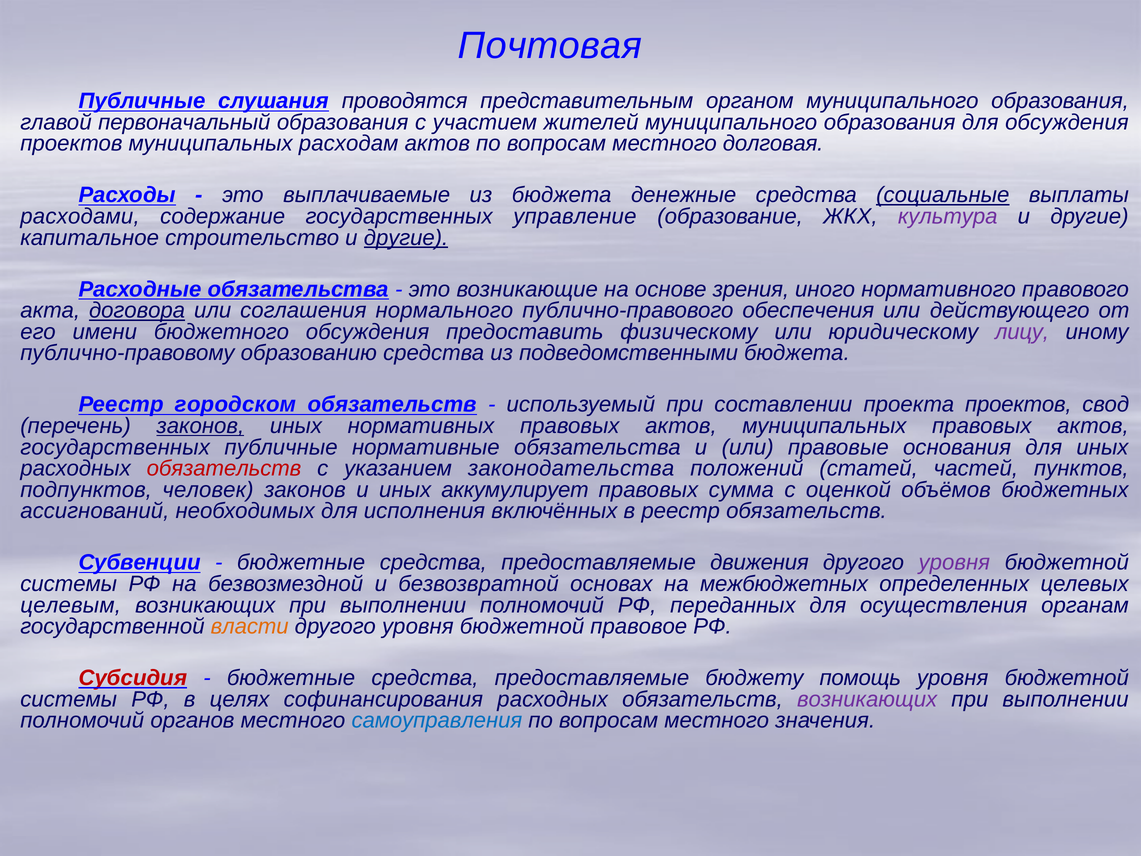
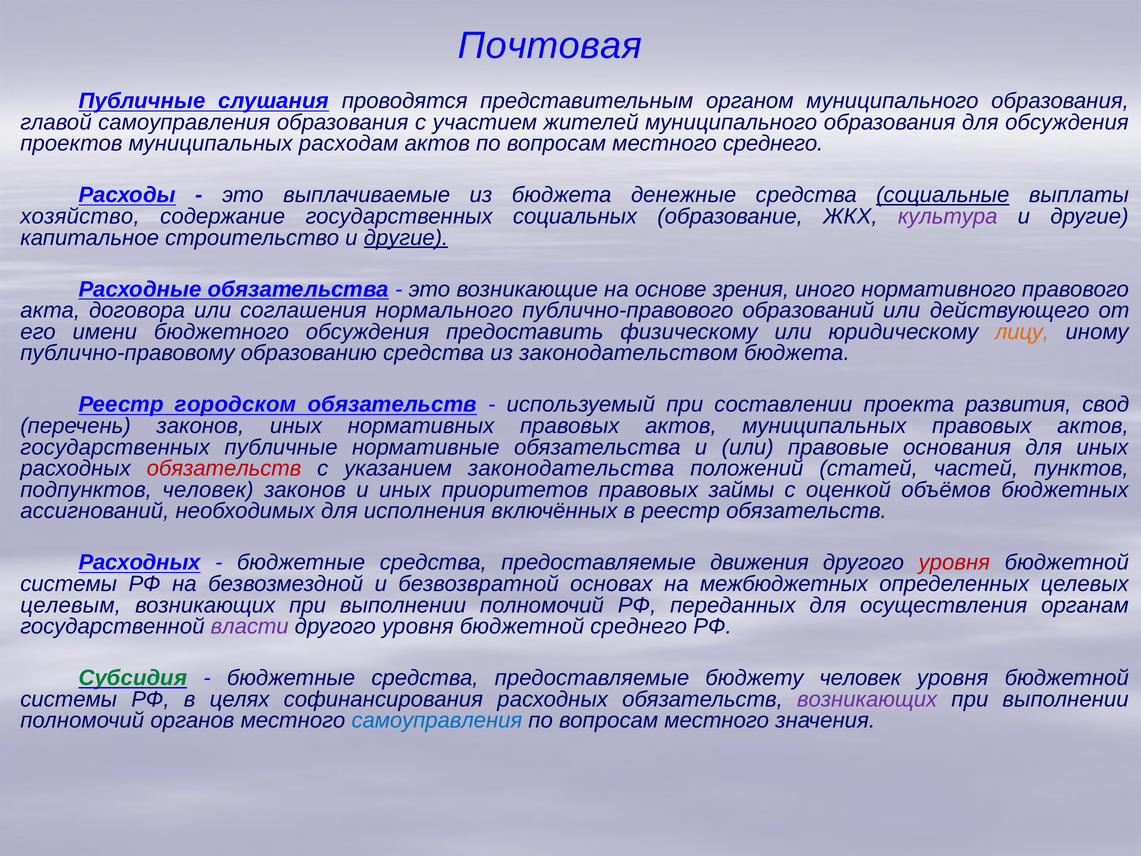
главой первоначальный: первоначальный -> самоуправления
местного долговая: долговая -> среднего
расходами: расходами -> хозяйство
управление: управление -> социальных
договора underline: present -> none
обеспечения: обеспечения -> образований
лицу colour: purple -> orange
подведомственными: подведомственными -> законодательством
проекта проектов: проектов -> развития
законов at (200, 426) underline: present -> none
аккумулирует: аккумулирует -> приоритетов
сумма: сумма -> займы
Субвенции at (140, 562): Субвенции -> Расходных
уровня at (954, 562) colour: purple -> red
власти colour: orange -> purple
бюджетной правовое: правовое -> среднего
Субсидия colour: red -> green
бюджету помощь: помощь -> человек
